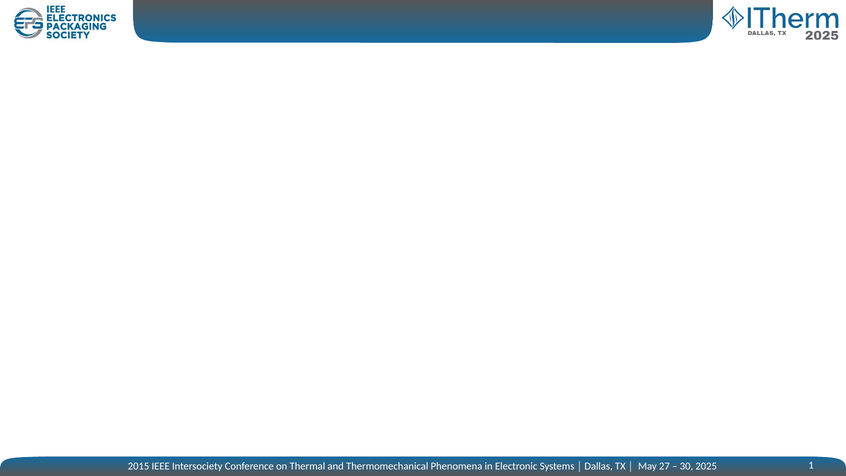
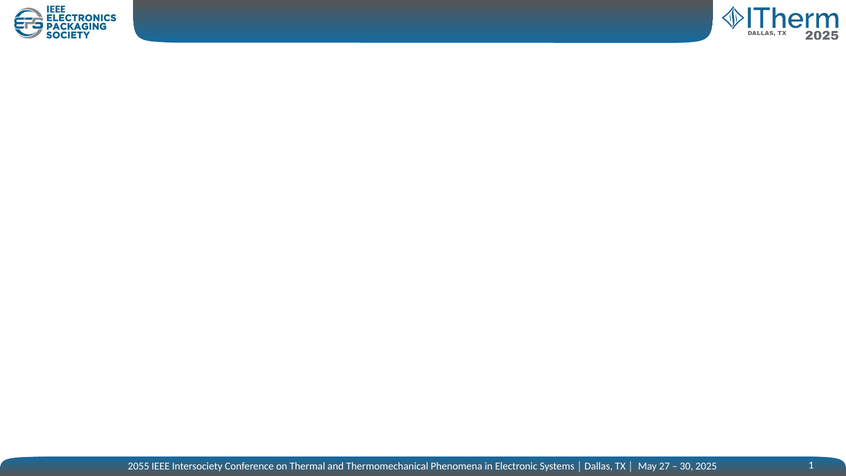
2015: 2015 -> 2055
